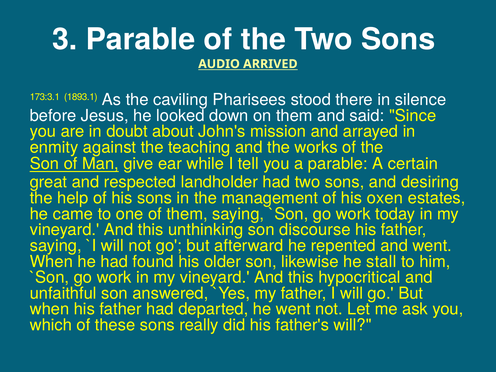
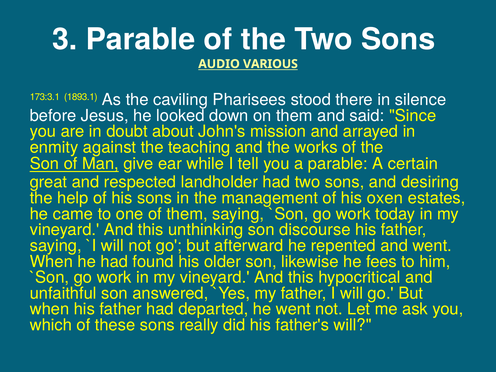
ARRIVED: ARRIVED -> VARIOUS
stall: stall -> fees
